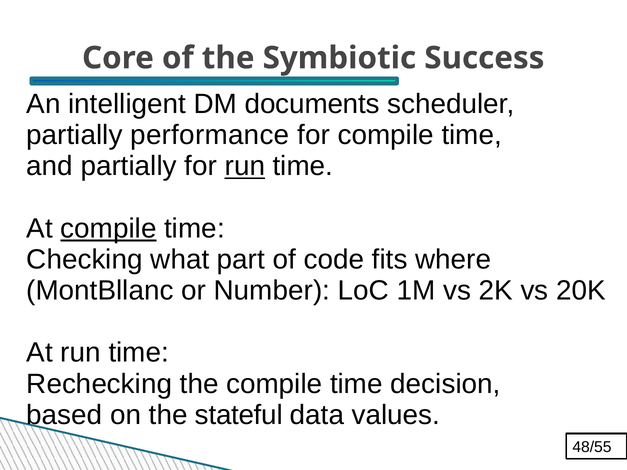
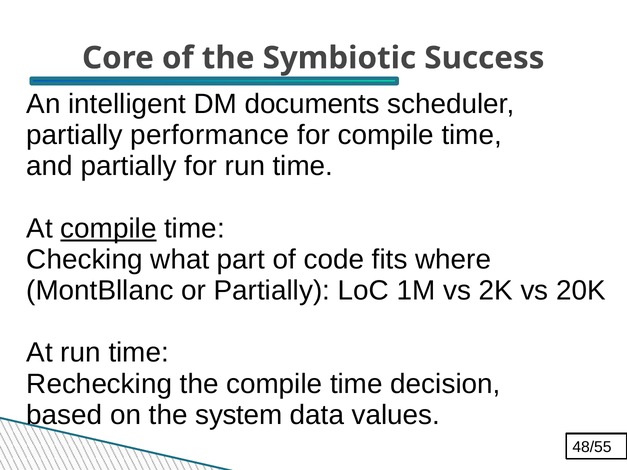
run at (245, 166) underline: present -> none
or Number: Number -> Partially
stateful: stateful -> system
